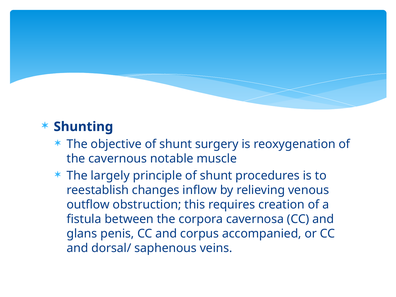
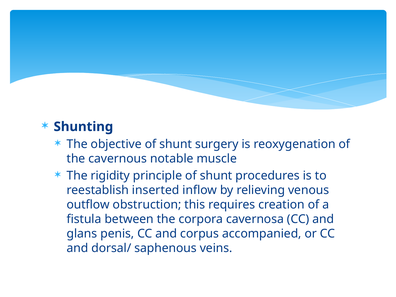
largely: largely -> rigidity
changes: changes -> inserted
